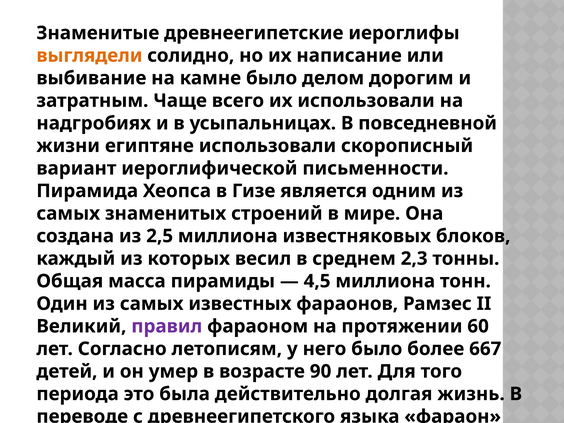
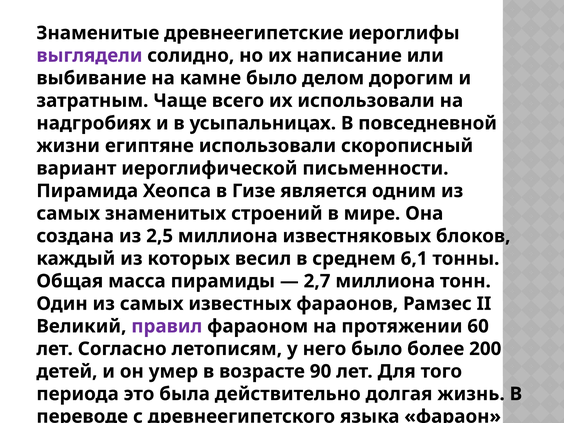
выглядели colour: orange -> purple
2,3: 2,3 -> 6,1
4,5: 4,5 -> 2,7
667: 667 -> 200
